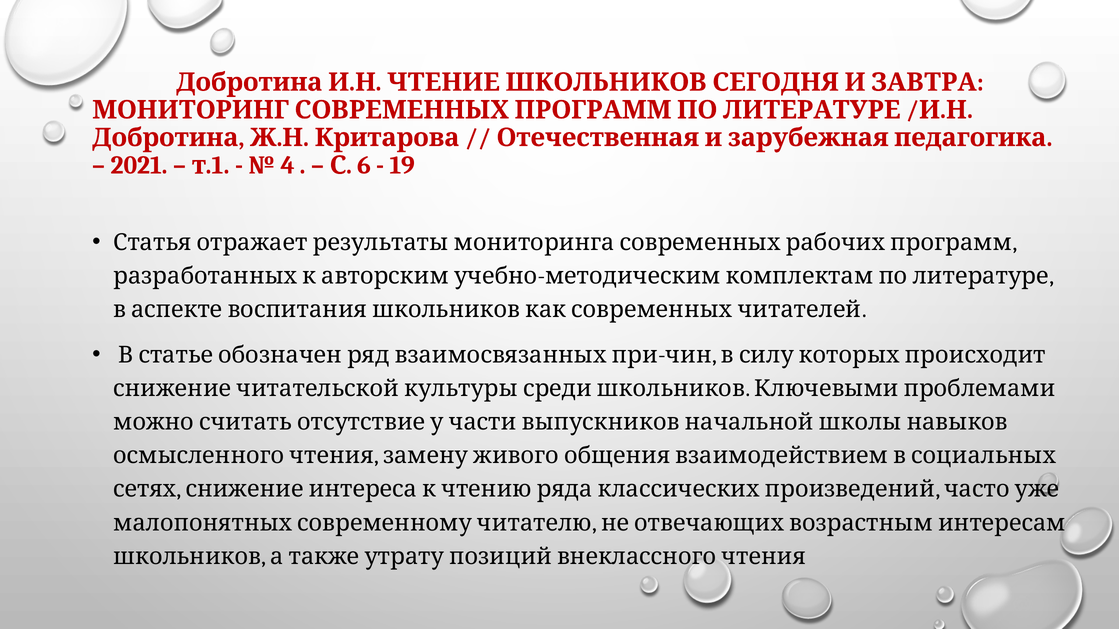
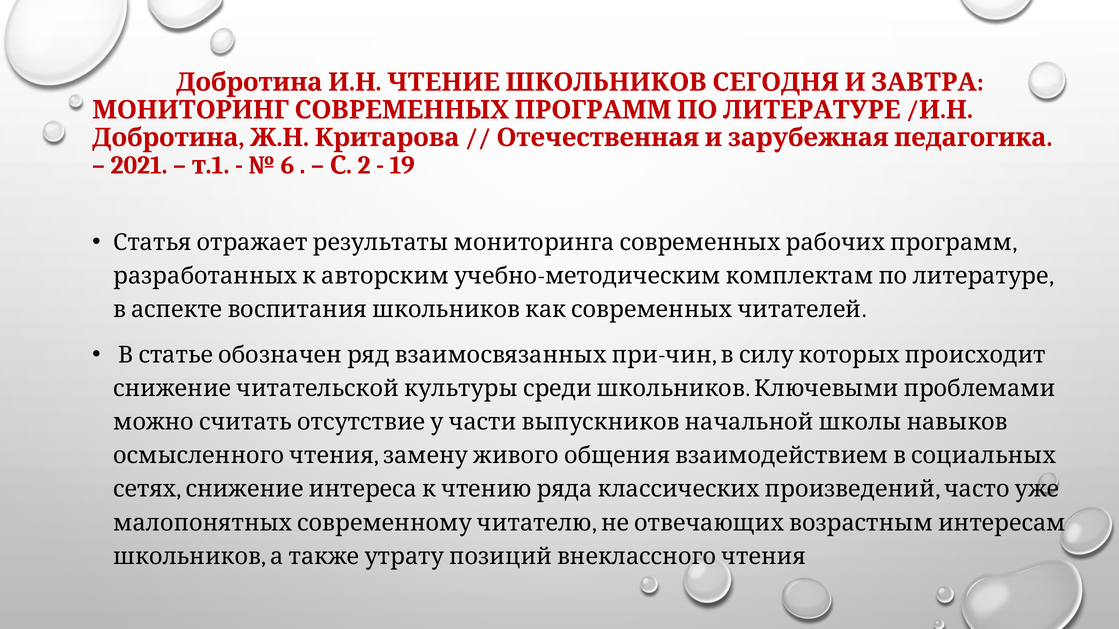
4: 4 -> 6
6: 6 -> 2
